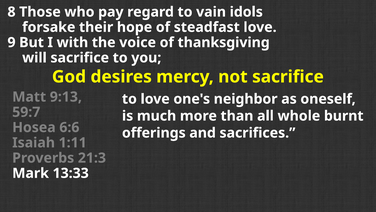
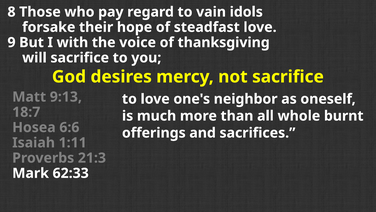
59:7: 59:7 -> 18:7
13:33: 13:33 -> 62:33
